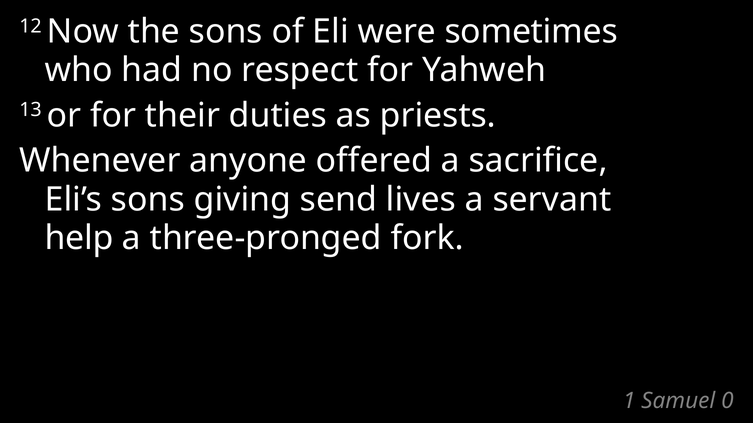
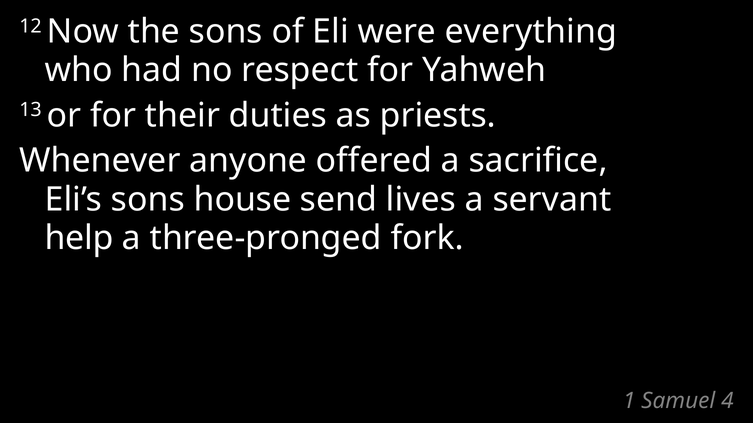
sometimes: sometimes -> everything
giving: giving -> house
0: 0 -> 4
